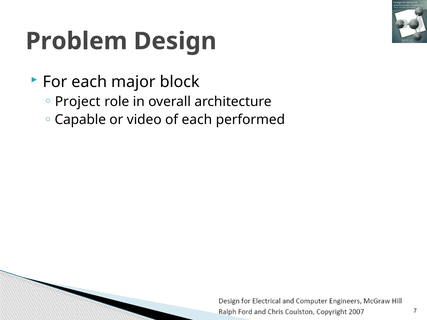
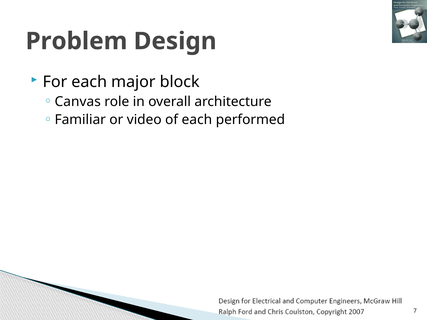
Project: Project -> Canvas
Capable: Capable -> Familiar
